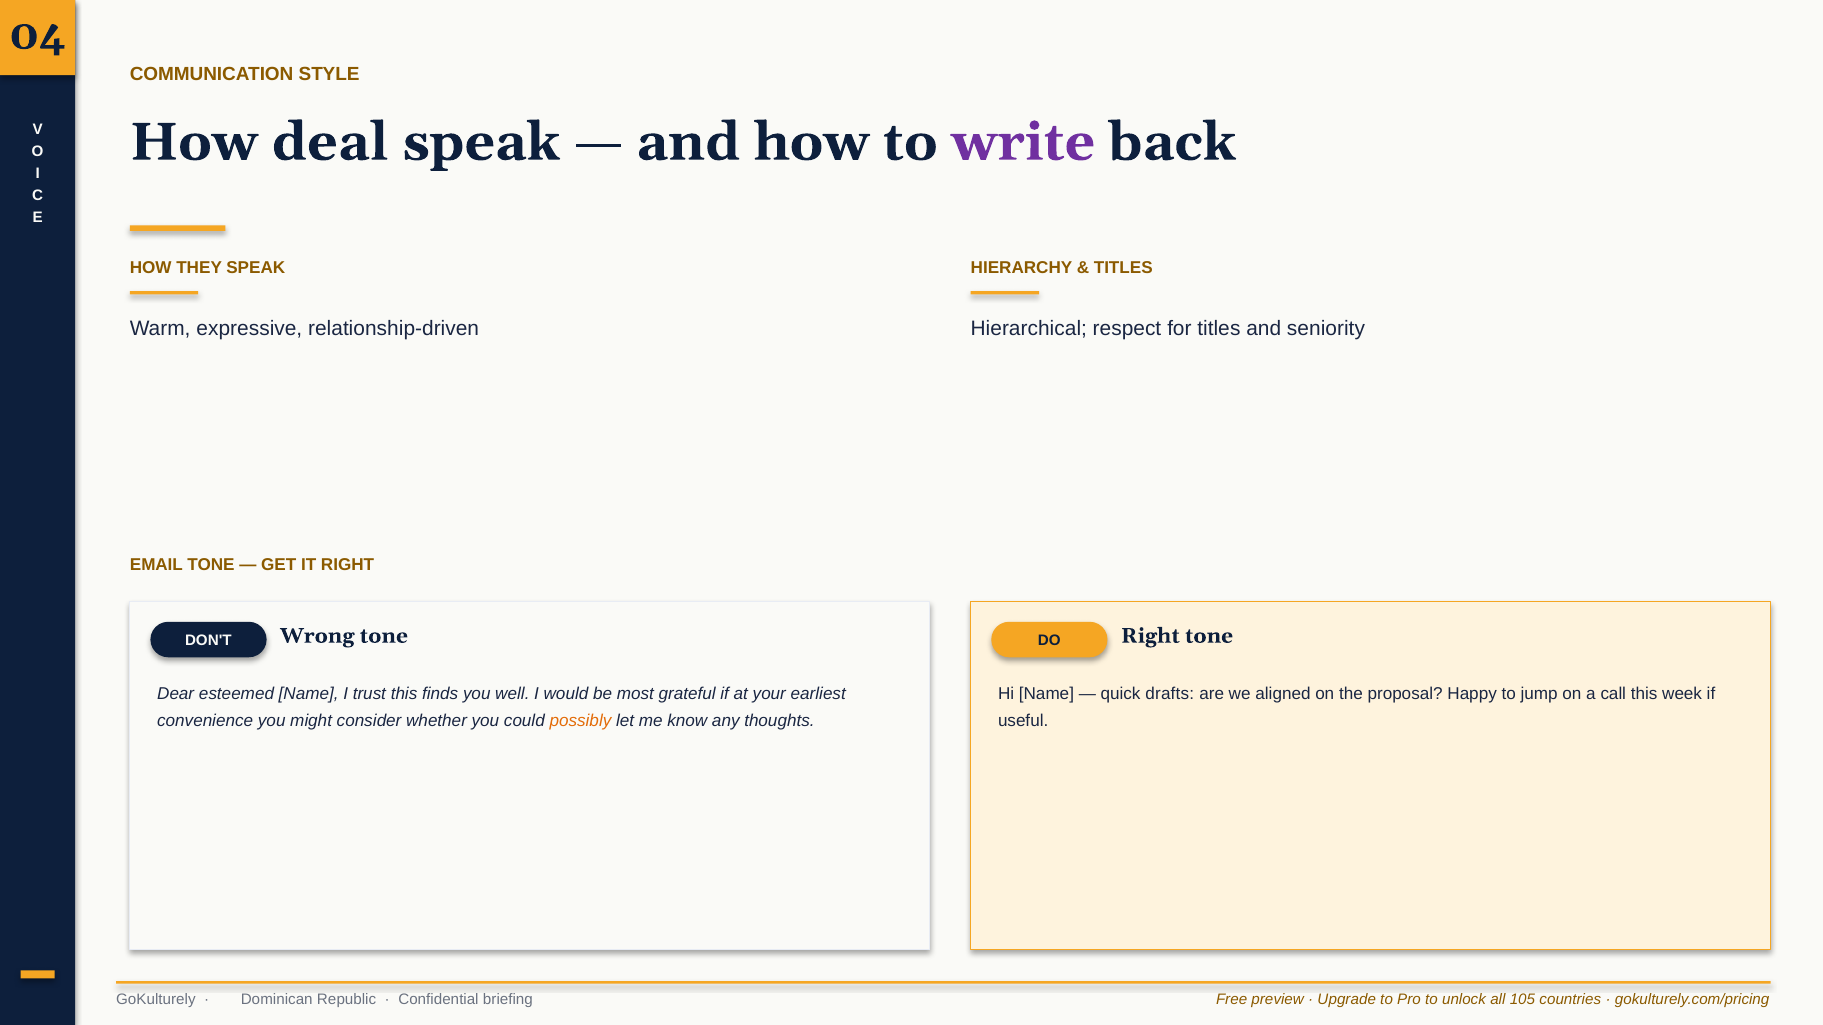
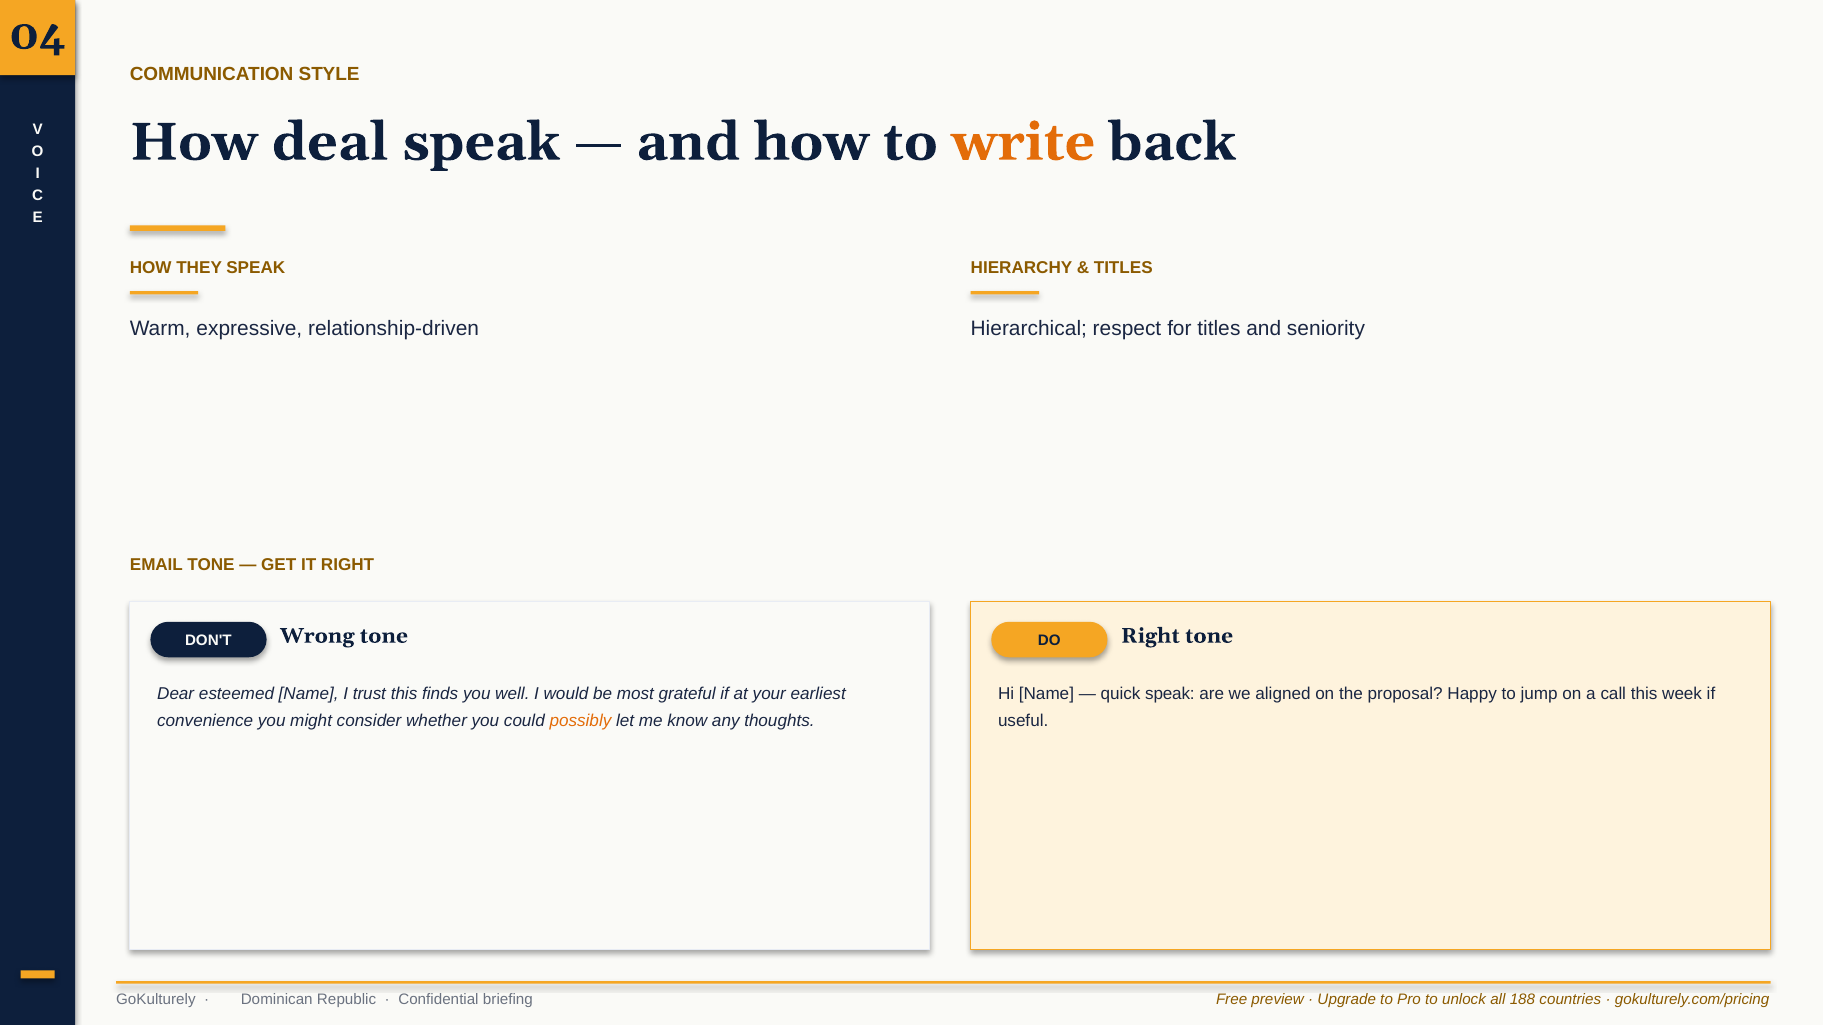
write colour: purple -> orange
quick drafts: drafts -> speak
105: 105 -> 188
